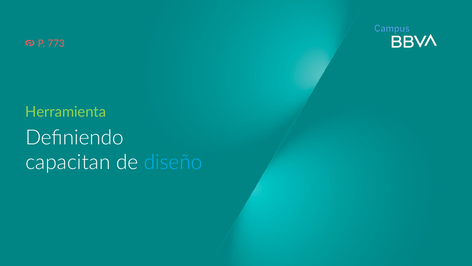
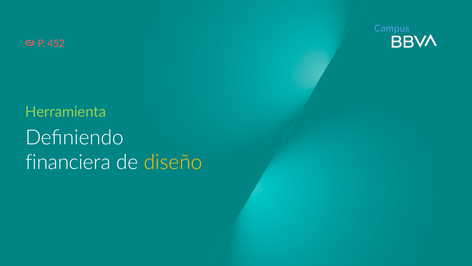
773: 773 -> 452
capacitan: capacitan -> financiera
diseño colour: light blue -> yellow
